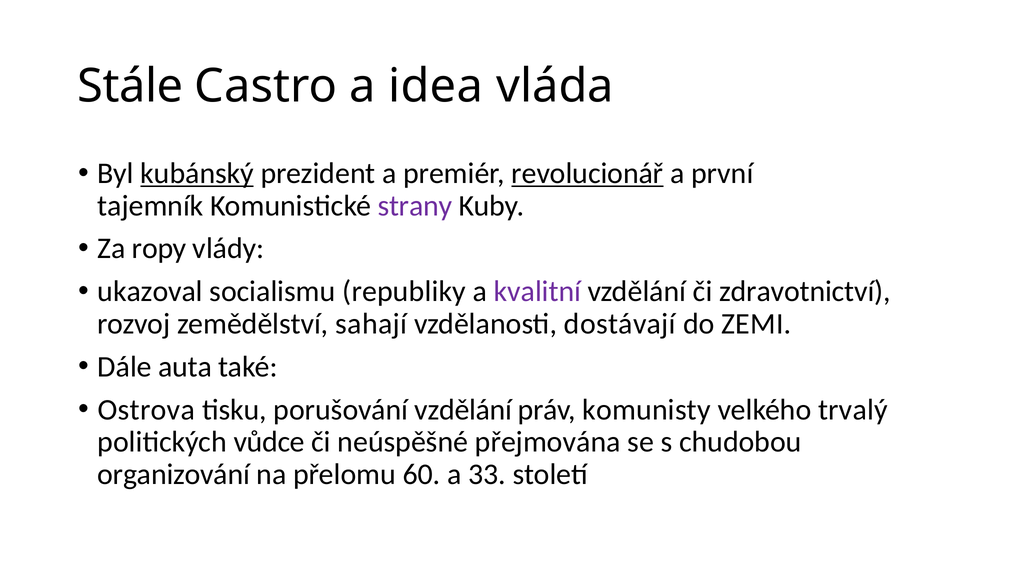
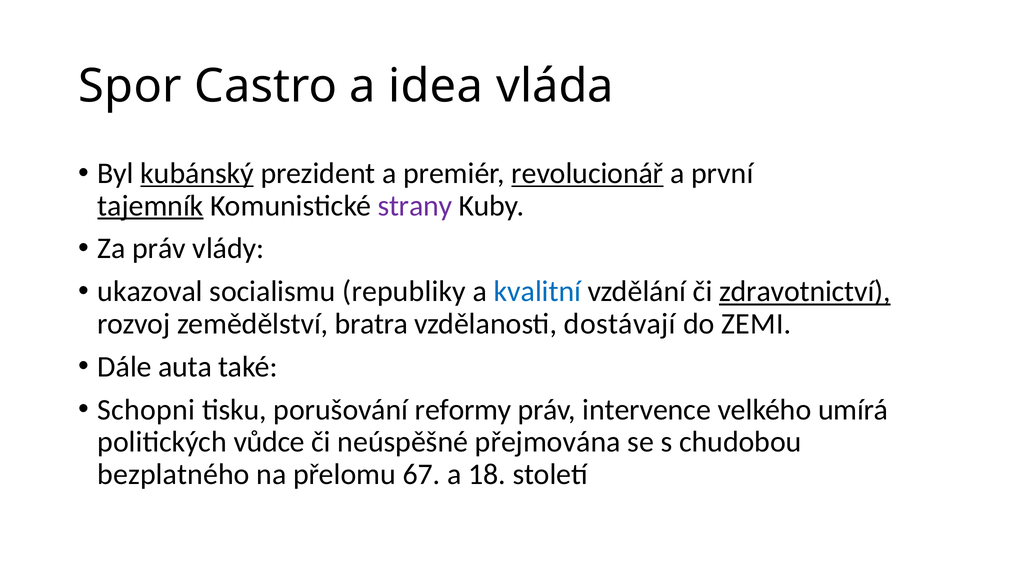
Stále: Stále -> Spor
tajemník underline: none -> present
Za ropy: ropy -> práv
kvalitní colour: purple -> blue
zdravotnictví underline: none -> present
sahají: sahají -> bratra
Ostrova: Ostrova -> Schopni
porušování vzdělání: vzdělání -> reformy
komunisty: komunisty -> intervence
trvalý: trvalý -> umírá
organizování: organizování -> bezplatného
60: 60 -> 67
33: 33 -> 18
